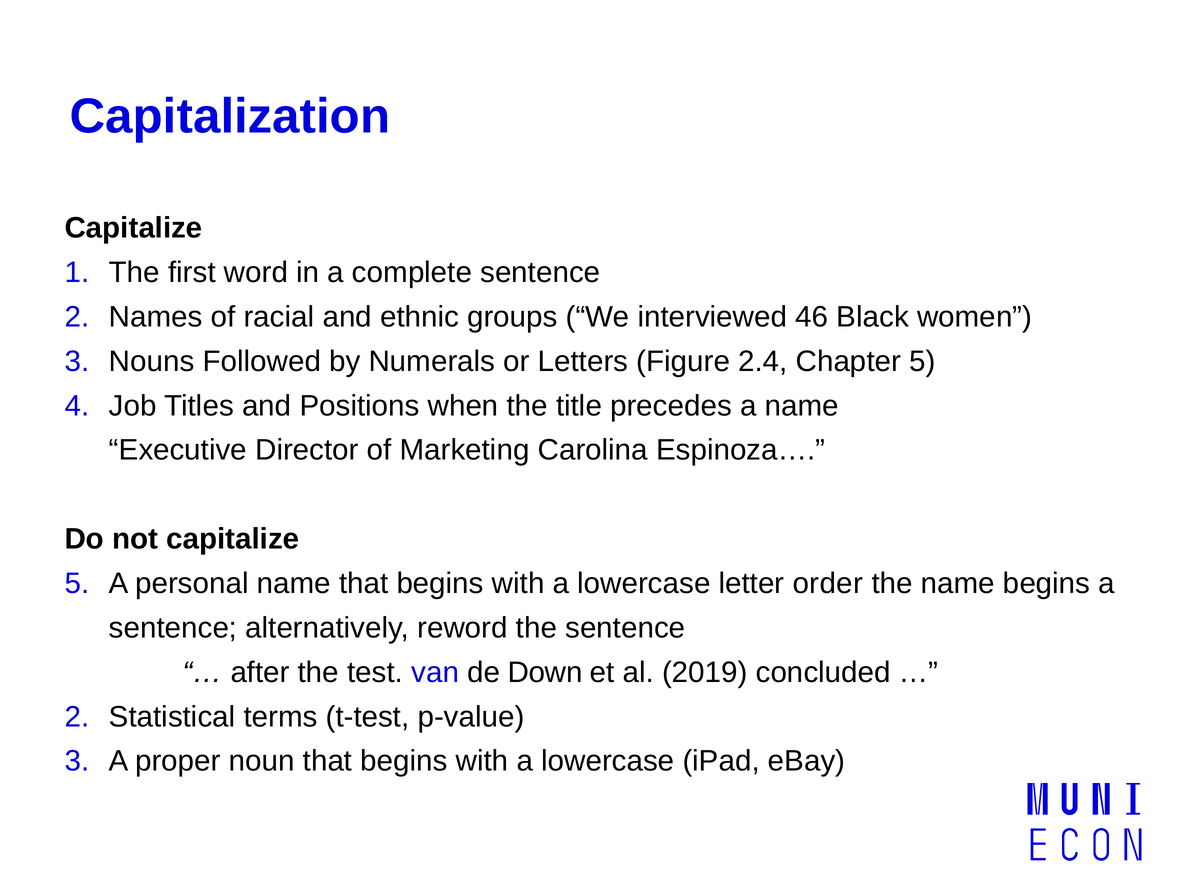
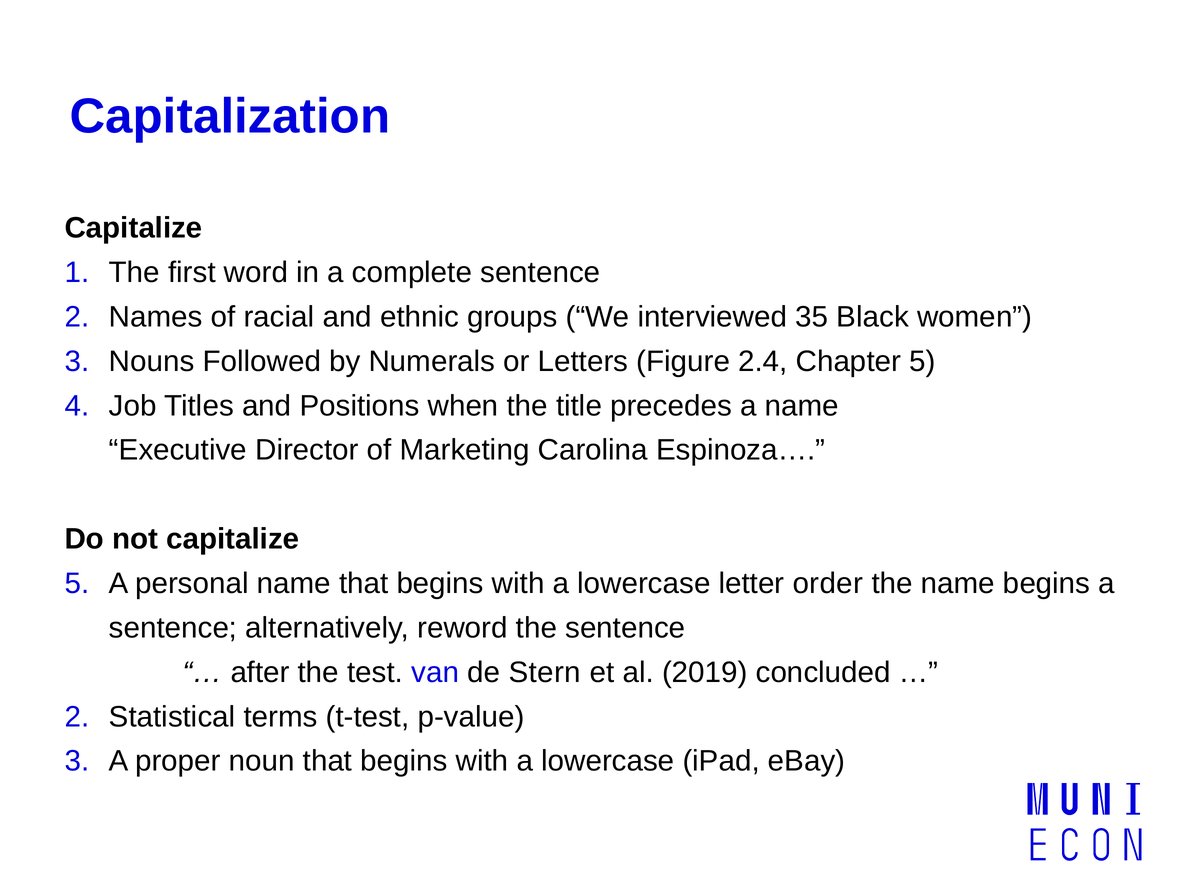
46: 46 -> 35
Down: Down -> Stern
